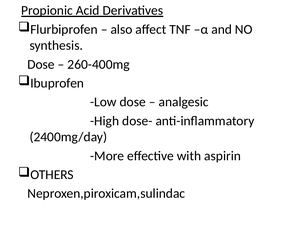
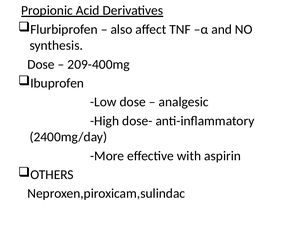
260-400mg: 260-400mg -> 209-400mg
